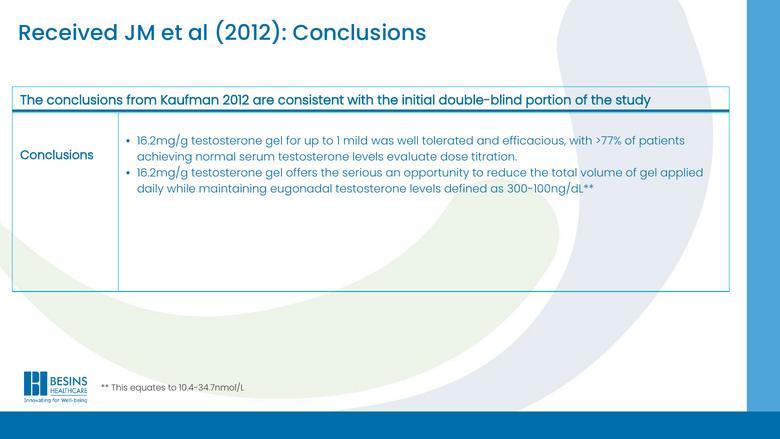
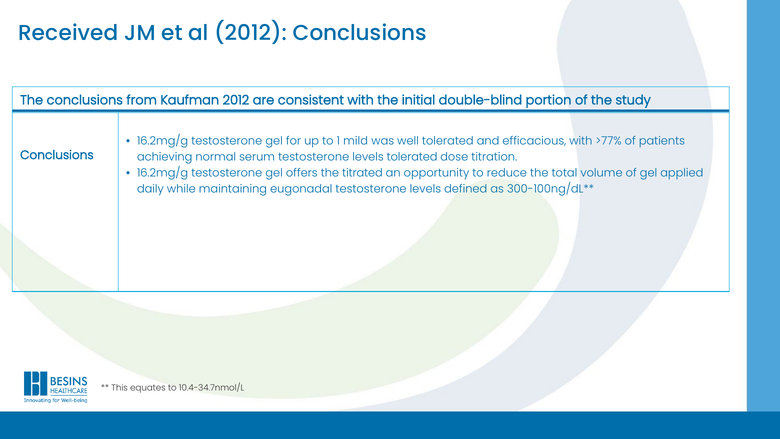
levels evaluate: evaluate -> tolerated
serious: serious -> titrated
